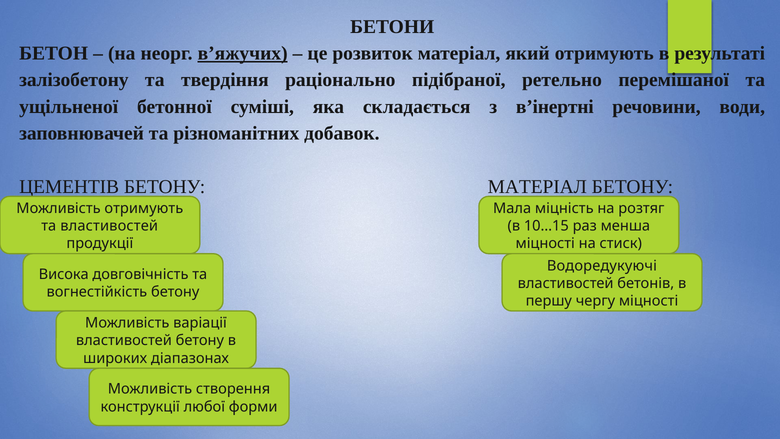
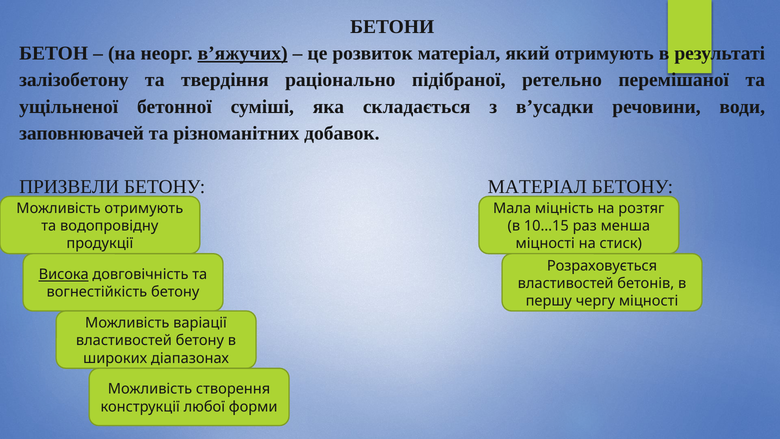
в’інертні: в’інертні -> в’усадки
ЦЕМЕНТІВ: ЦЕМЕНТІВ -> ПРИЗВЕЛИ
та властивостей: властивостей -> водопровідну
Водоредукуючі: Водоредукуючі -> Розраховується
Висока underline: none -> present
